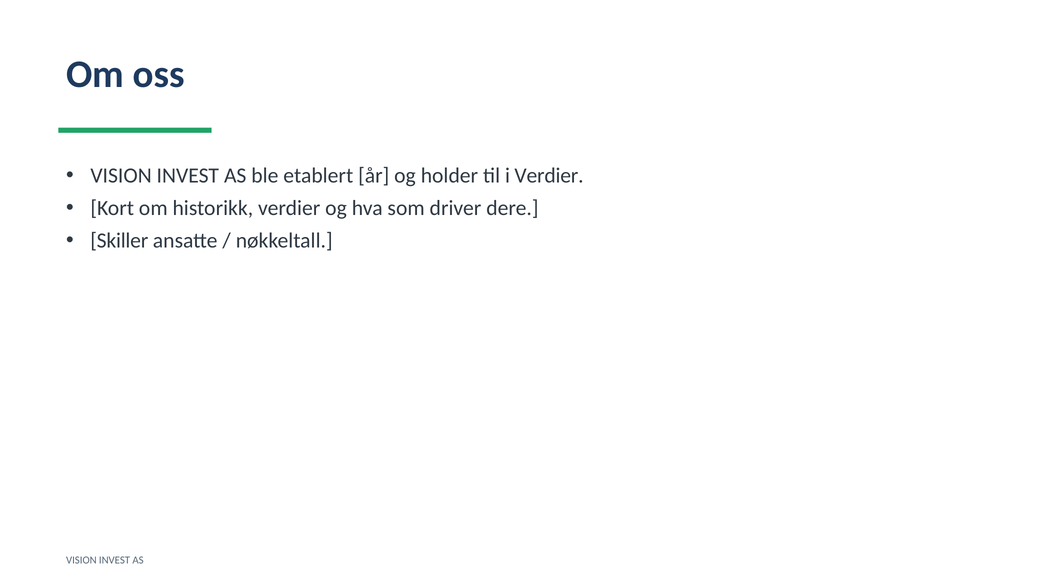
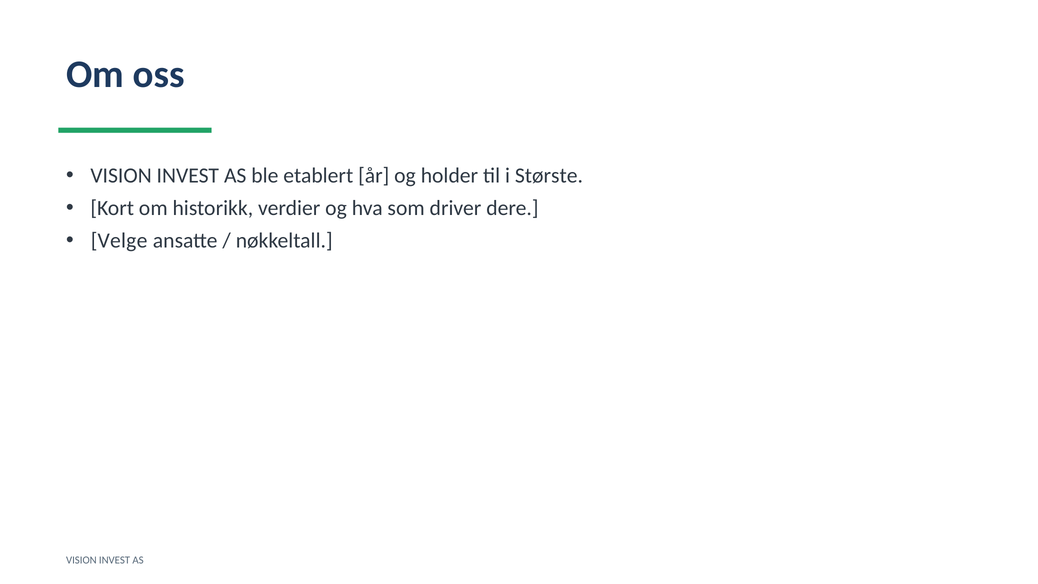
i Verdier: Verdier -> Største
Skiller: Skiller -> Velge
